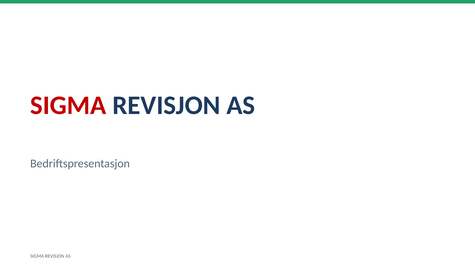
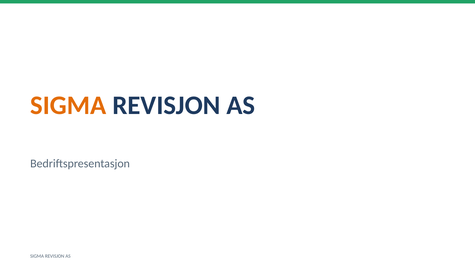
SIGMA at (68, 105) colour: red -> orange
